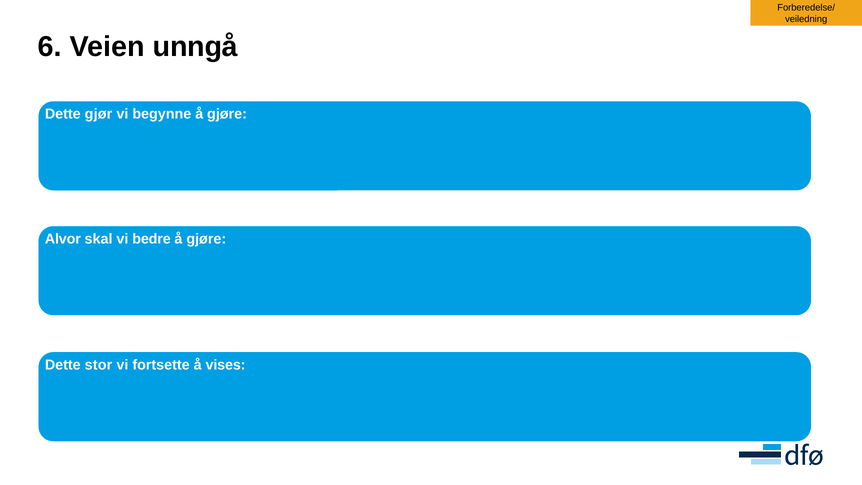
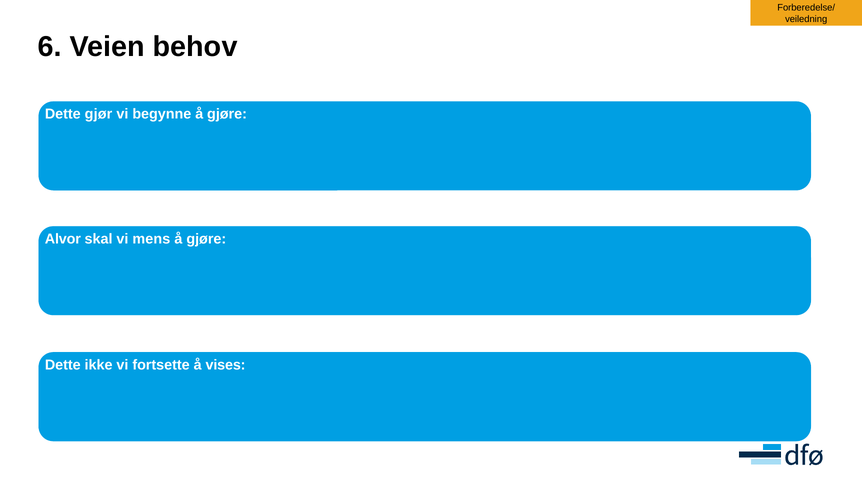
unngå: unngå -> behov
bedre: bedre -> mens
stor: stor -> ikke
